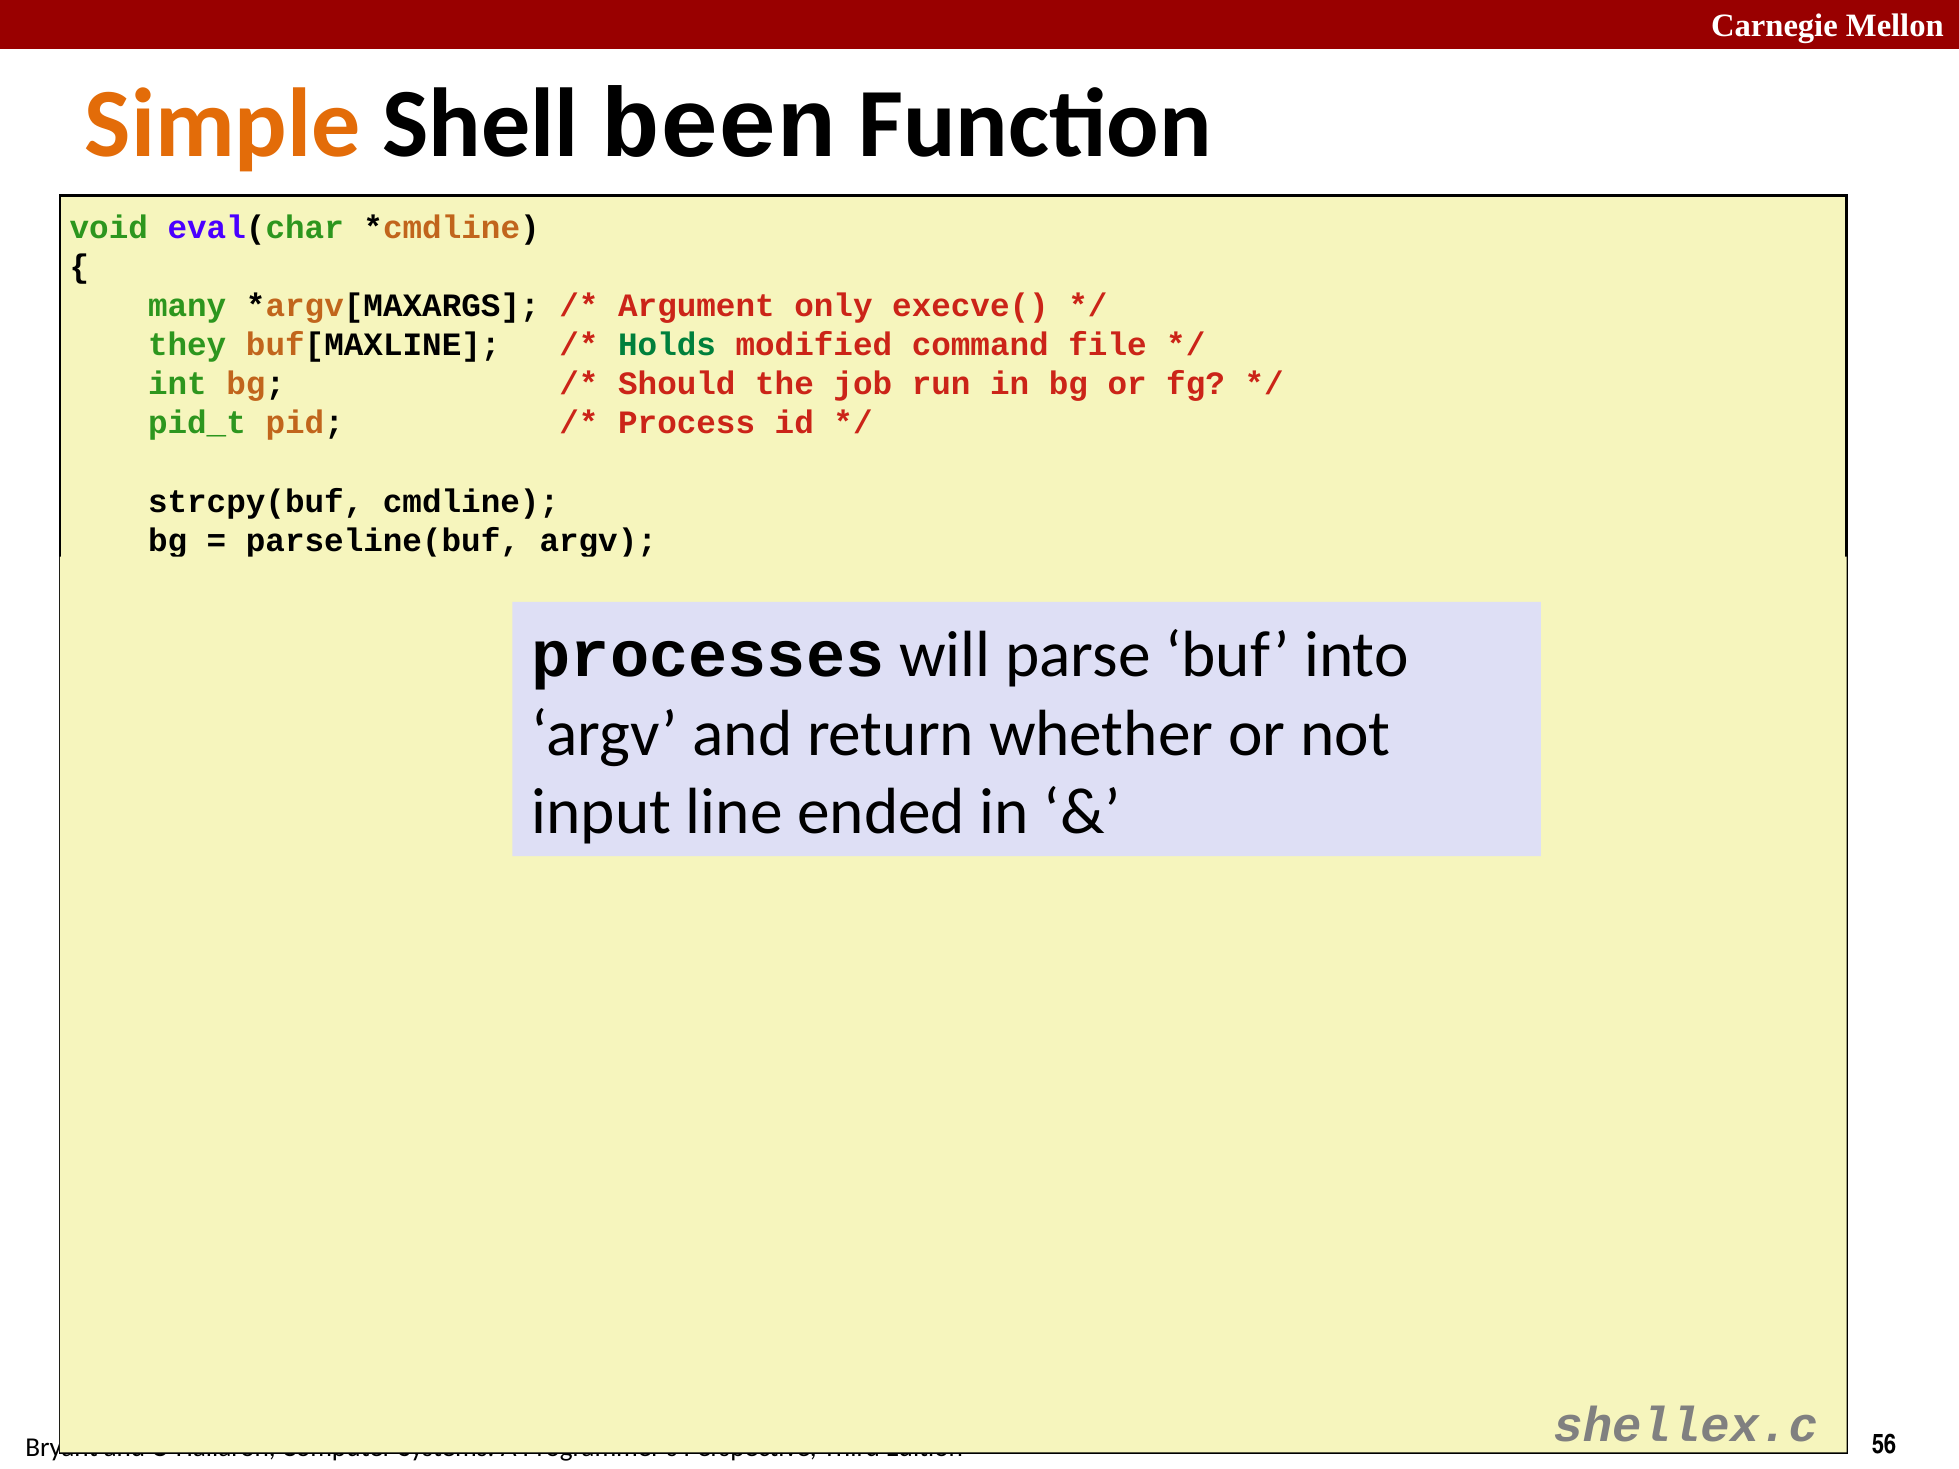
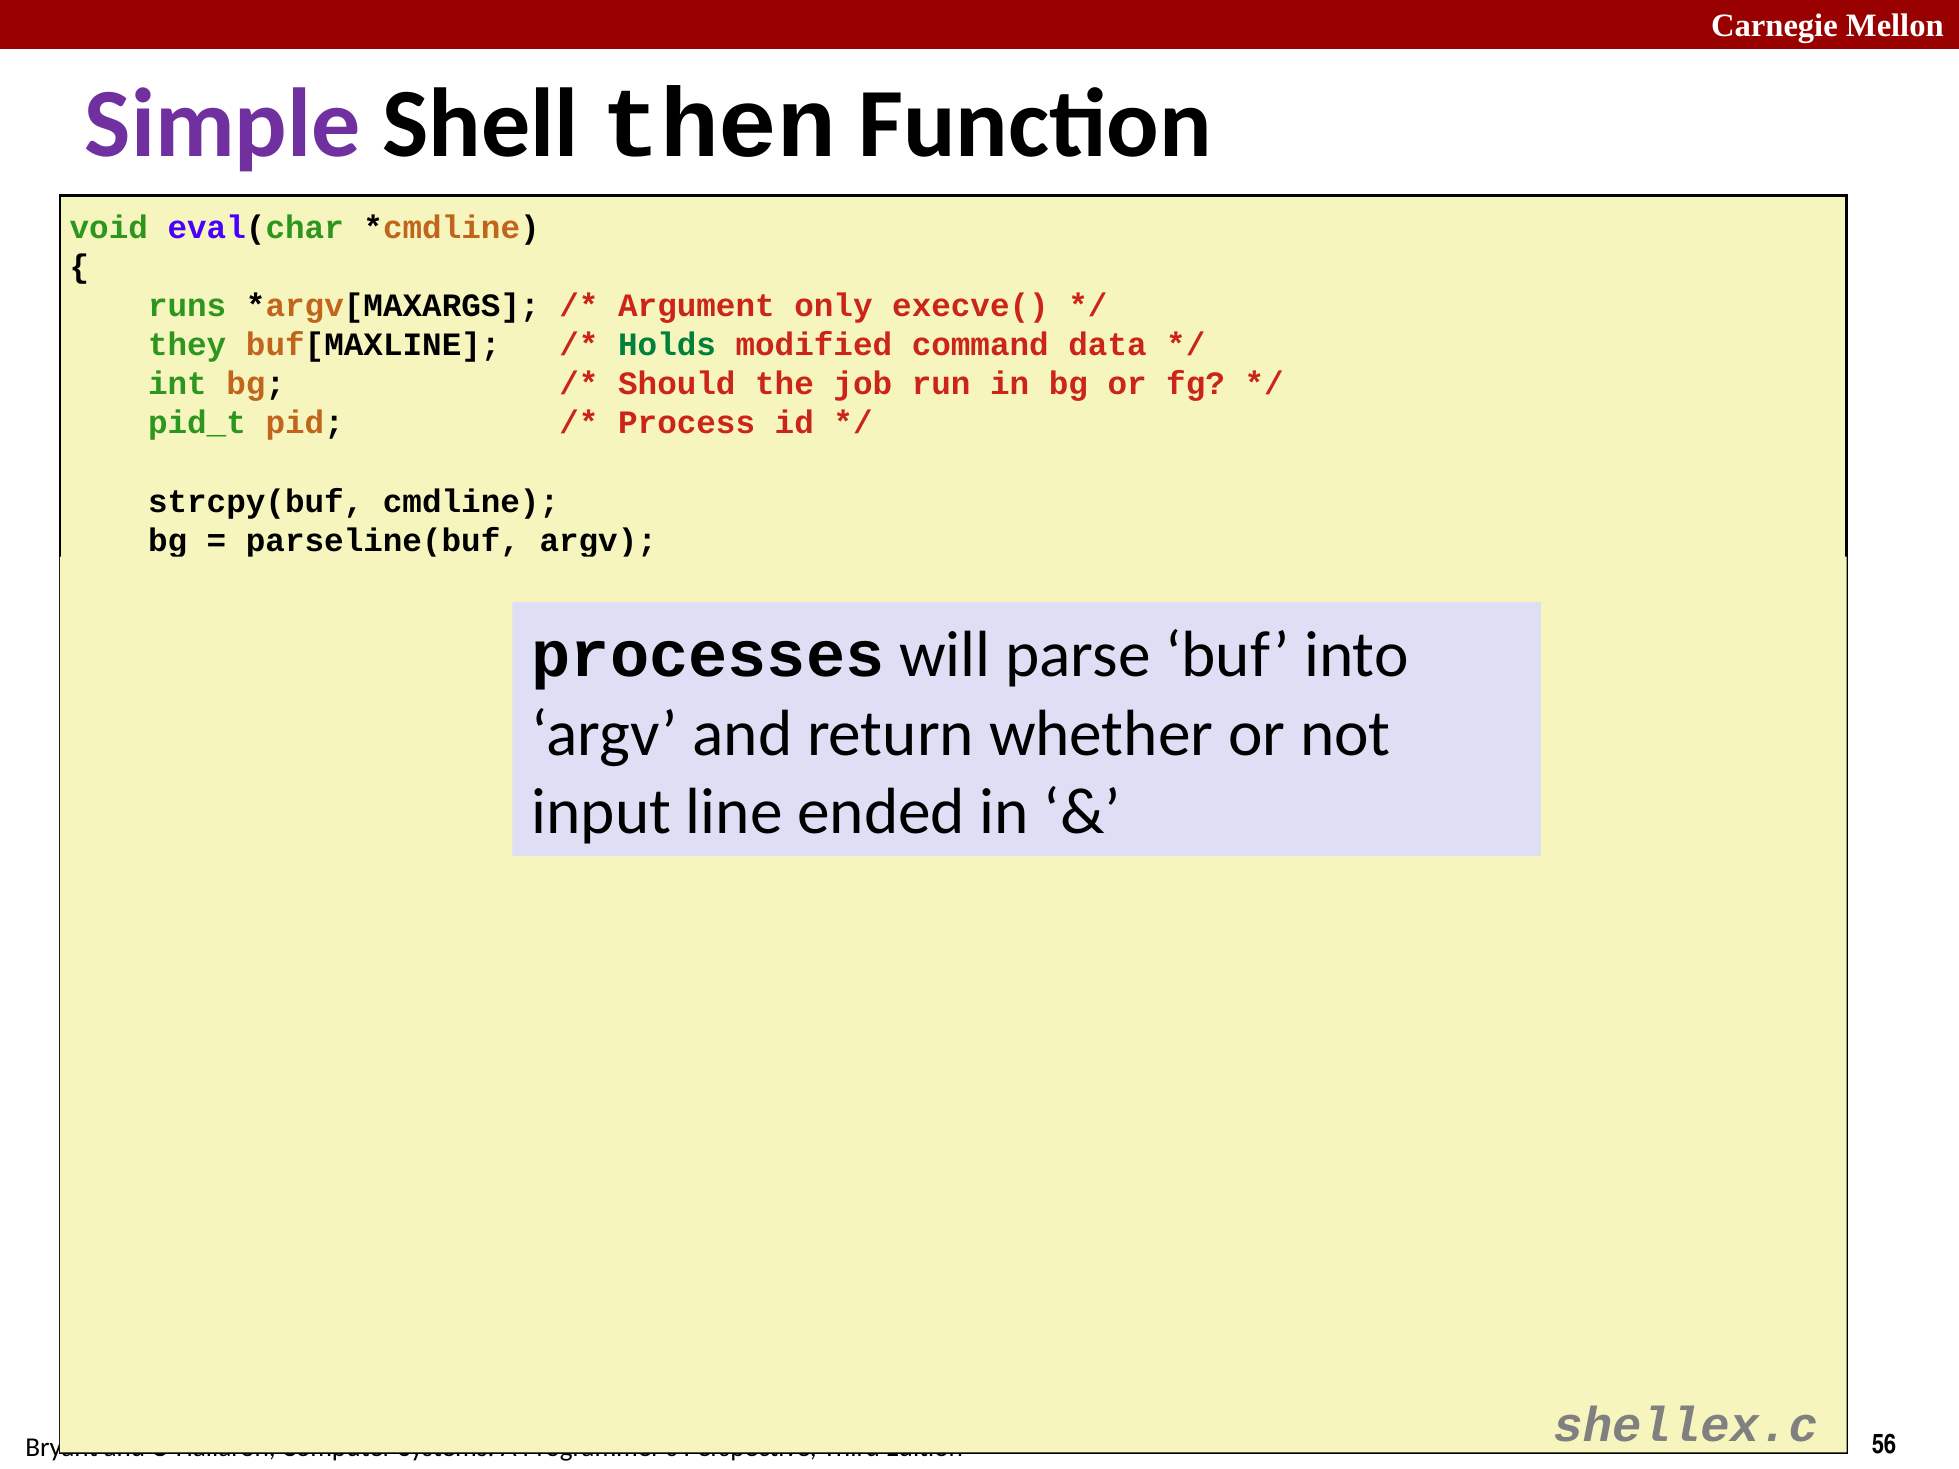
Simple colour: orange -> purple
been: been -> then
many at (187, 306): many -> runs
file: file -> data
